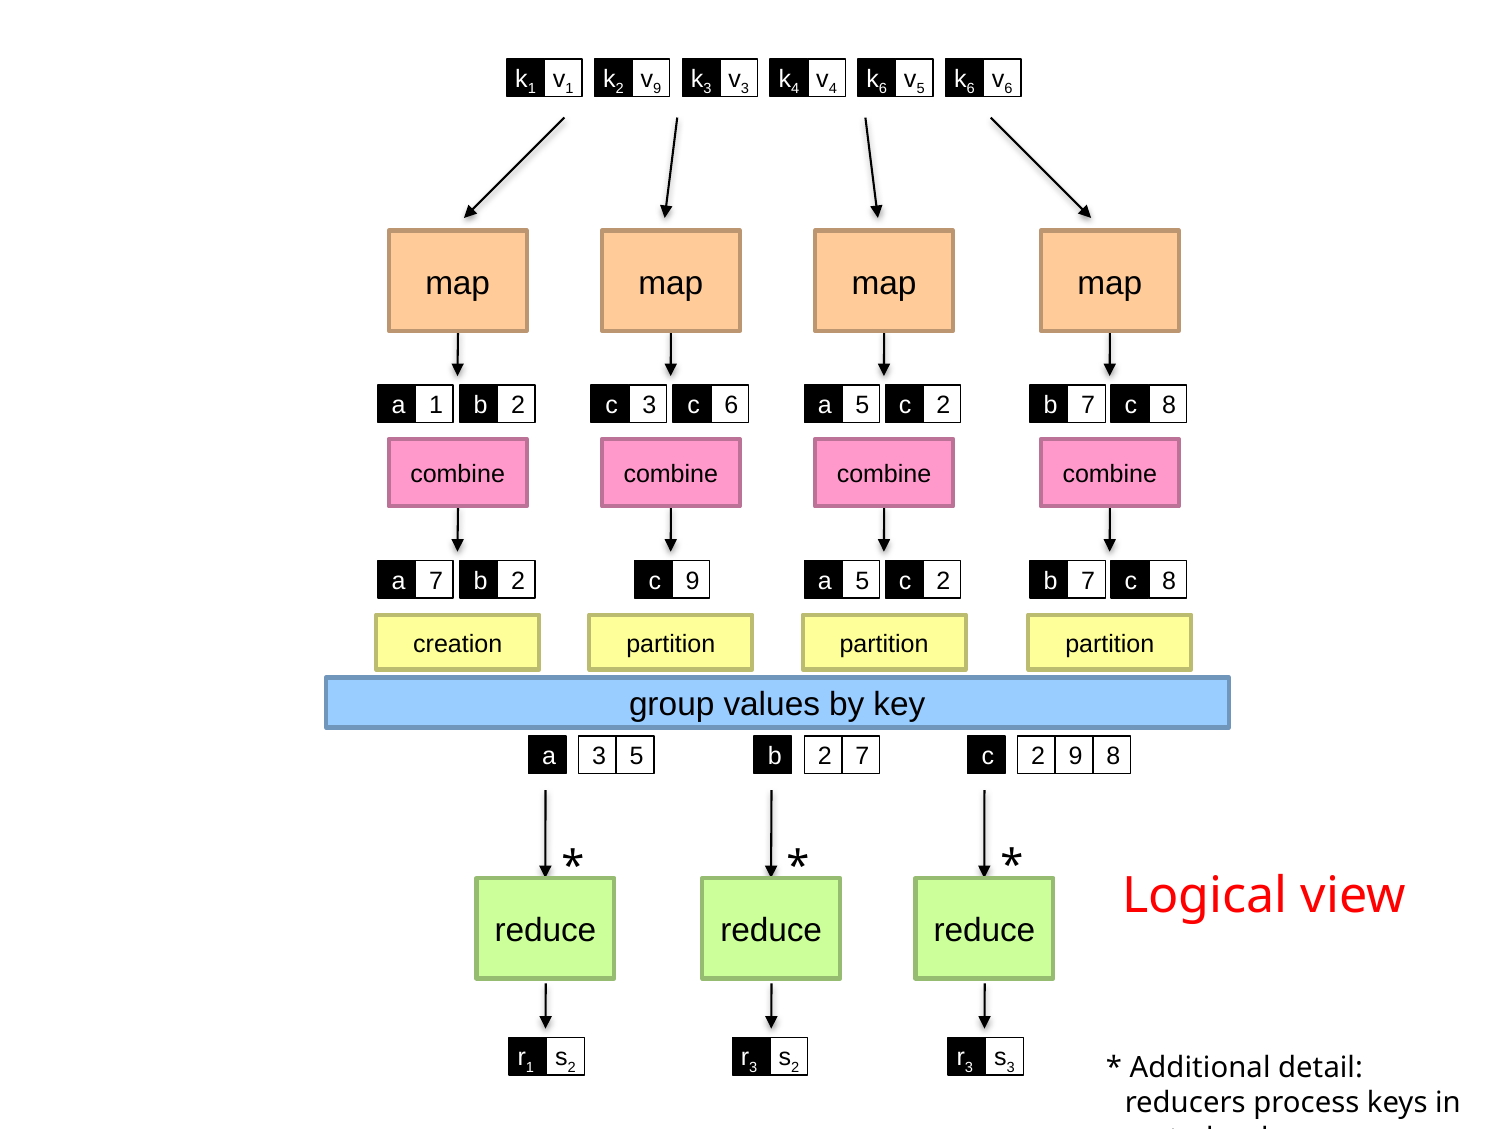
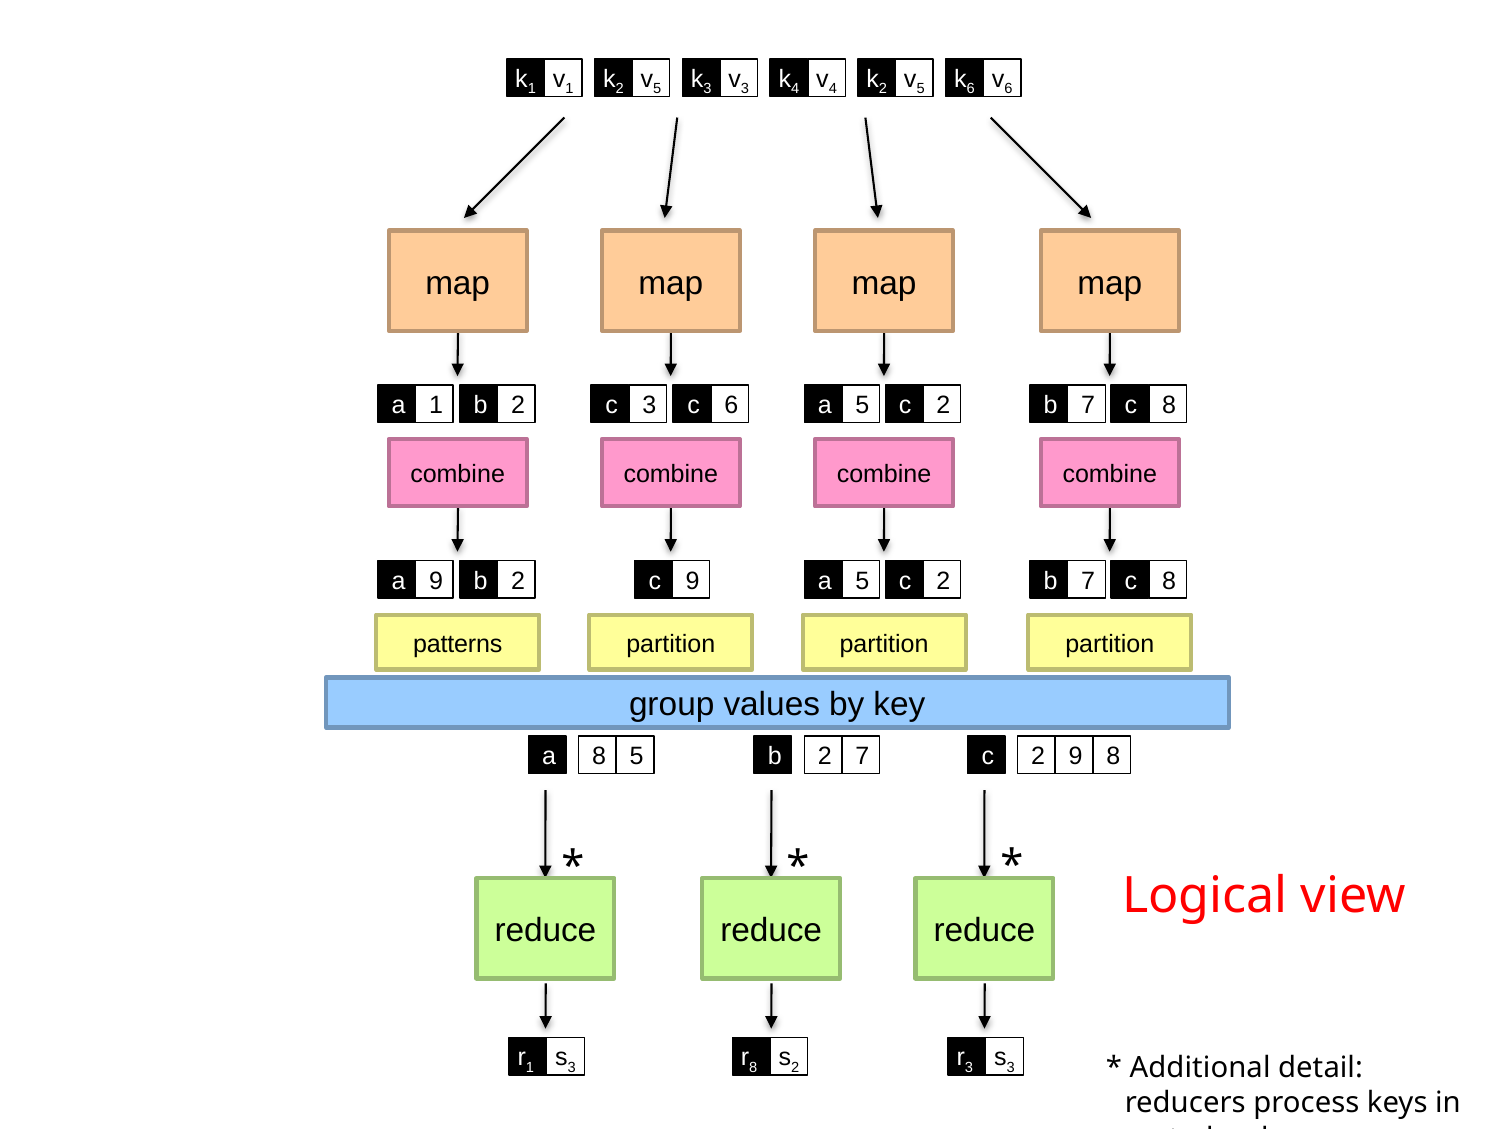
9 at (657, 89): 9 -> 5
6 at (883, 89): 6 -> 2
a 7: 7 -> 9
creation: creation -> patterns
a 3: 3 -> 8
2 at (572, 1067): 2 -> 3
3 at (753, 1067): 3 -> 8
